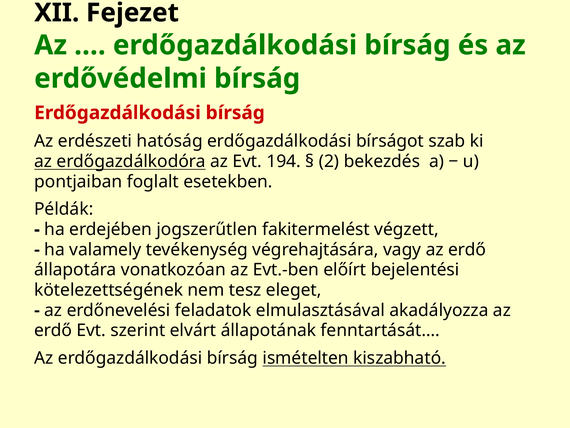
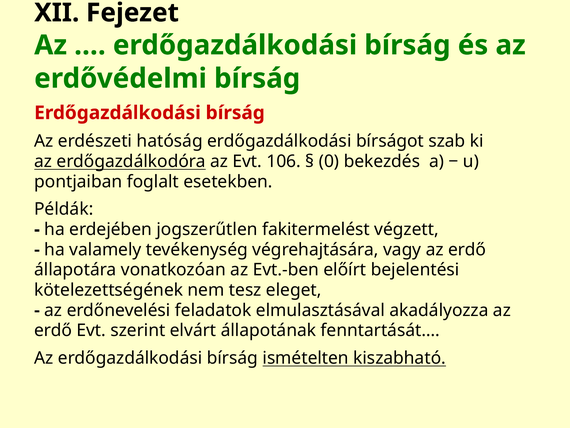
194: 194 -> 106
2: 2 -> 0
